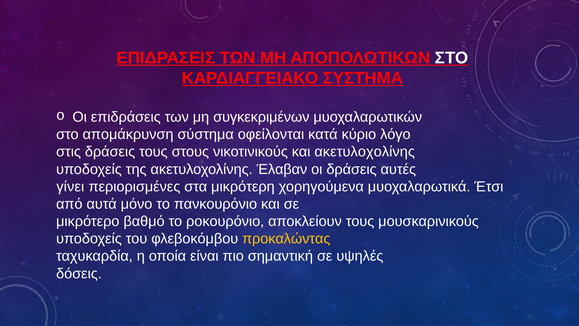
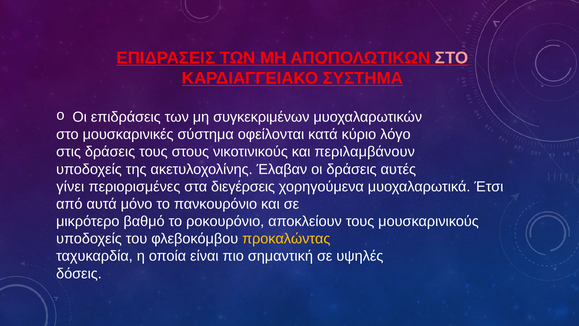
ΣΤΟ at (452, 58) colour: white -> pink
απομάκρυνση: απομάκρυνση -> μουσκαρινικές
ακετυλoχολίνης: ακετυλoχολίνης -> περιλαμβάνουν
μικρότερη: μικρότερη -> διεγέρσεις
